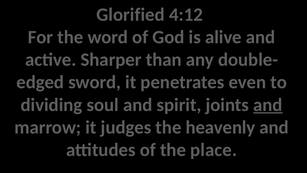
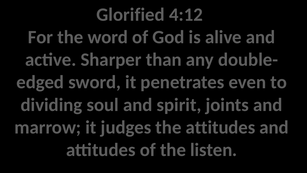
and at (268, 105) underline: present -> none
heavenly at (220, 127): heavenly -> attitudes
the place: place -> listen
